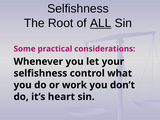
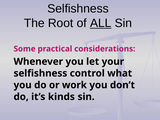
heart: heart -> kinds
